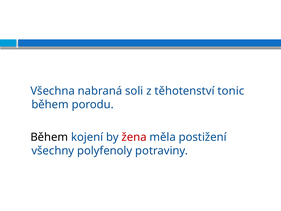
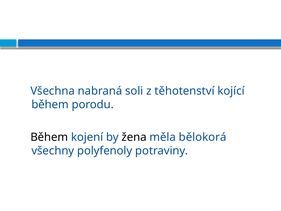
tonic: tonic -> kojící
žena colour: red -> black
postižení: postižení -> bělokorá
